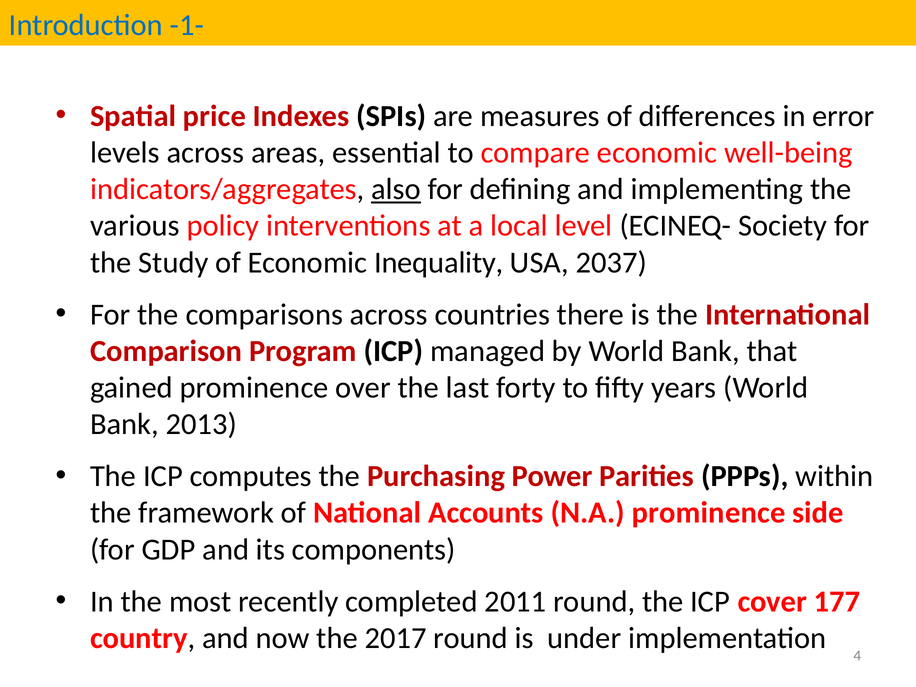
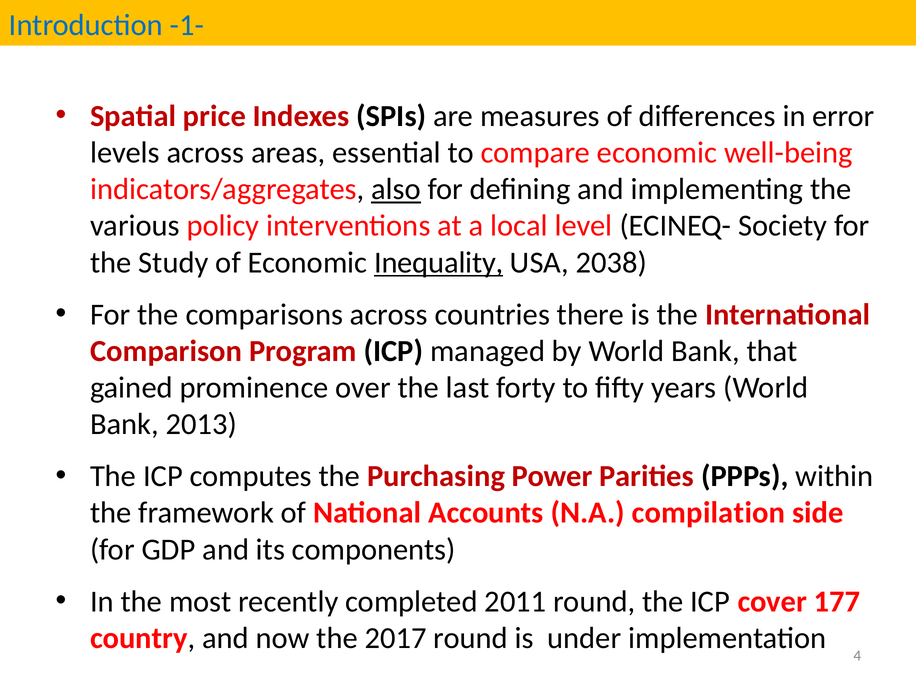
Inequality underline: none -> present
2037: 2037 -> 2038
N.A prominence: prominence -> compilation
